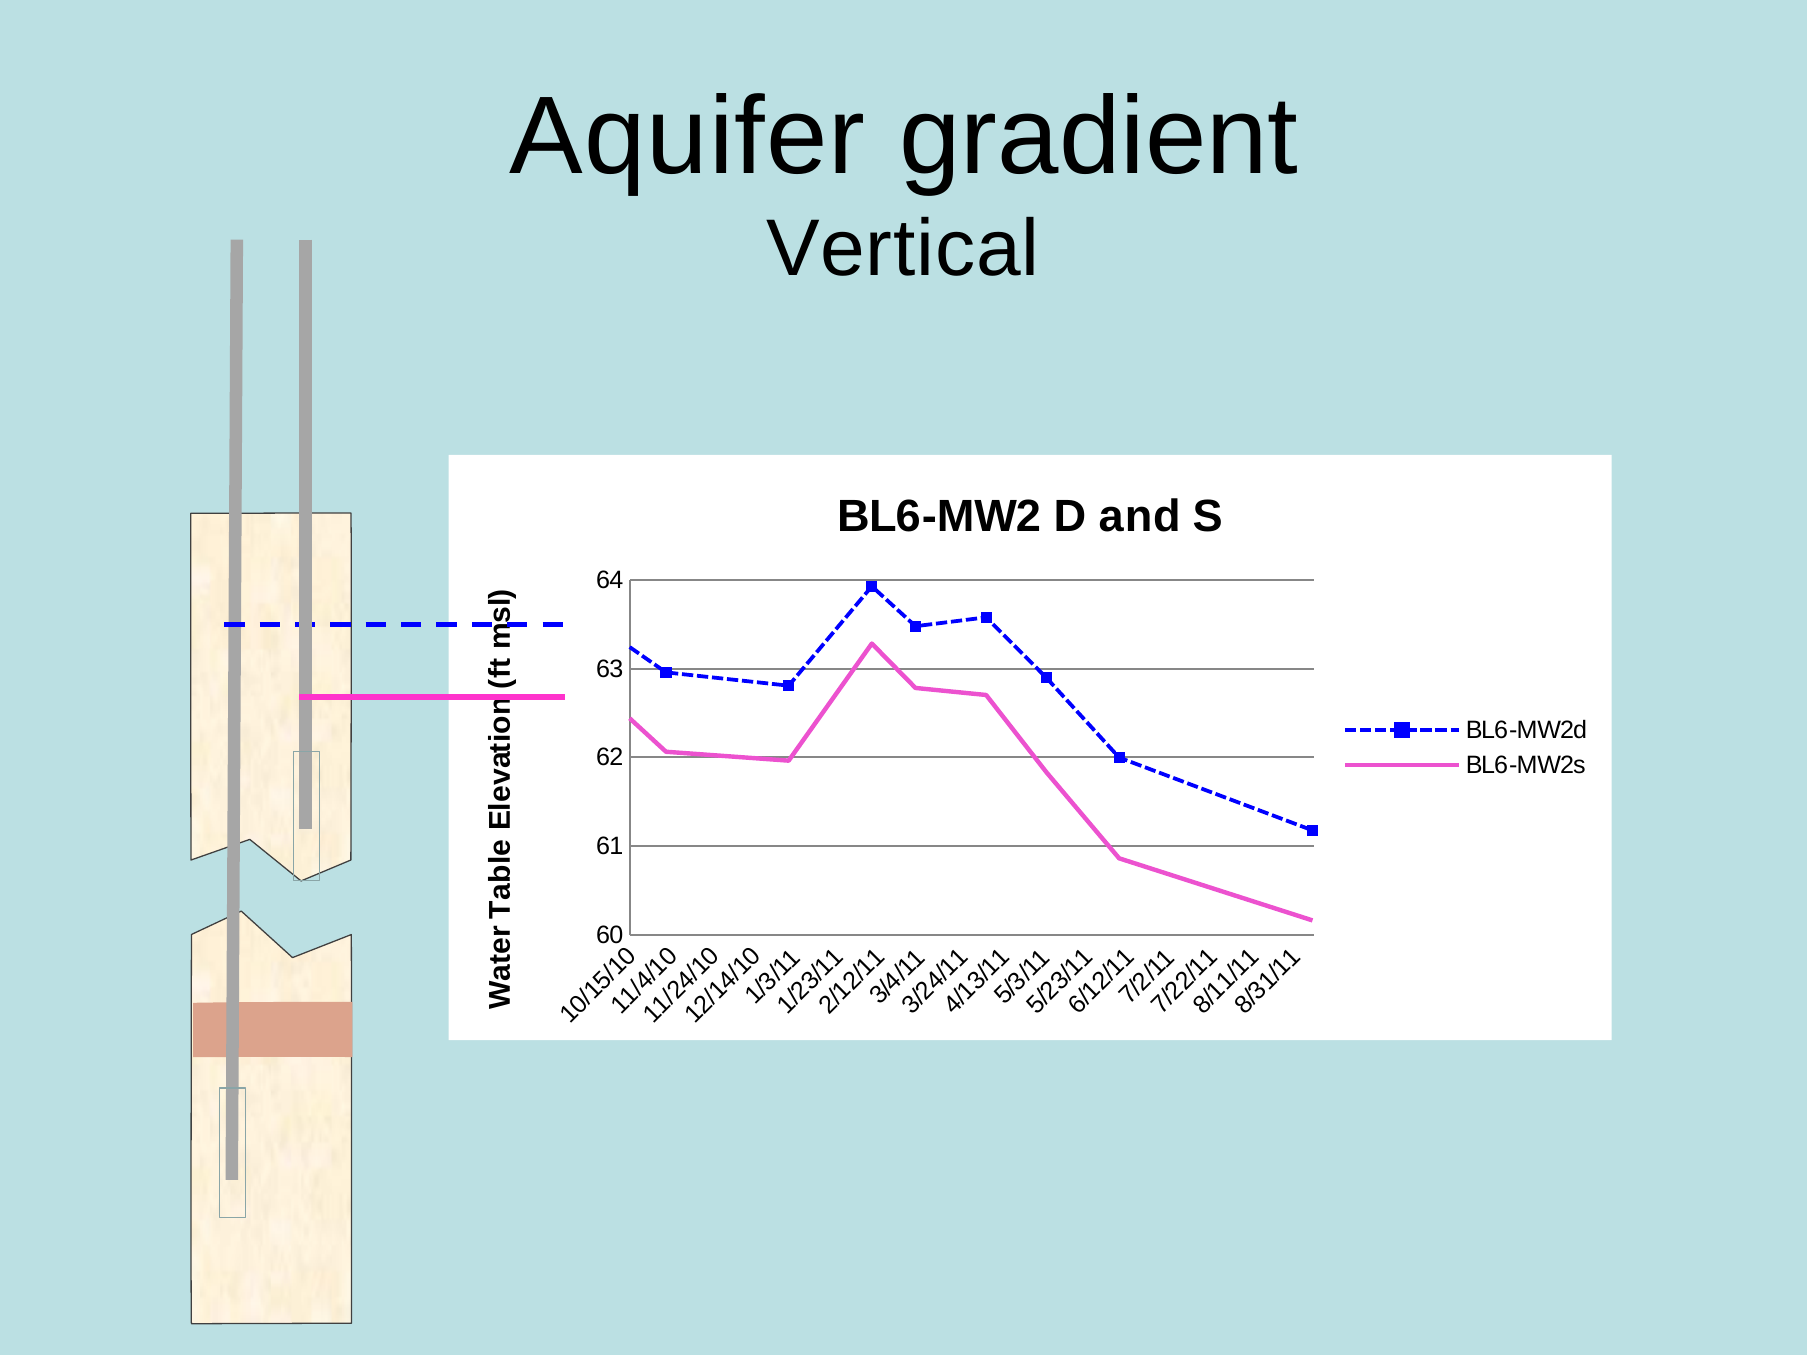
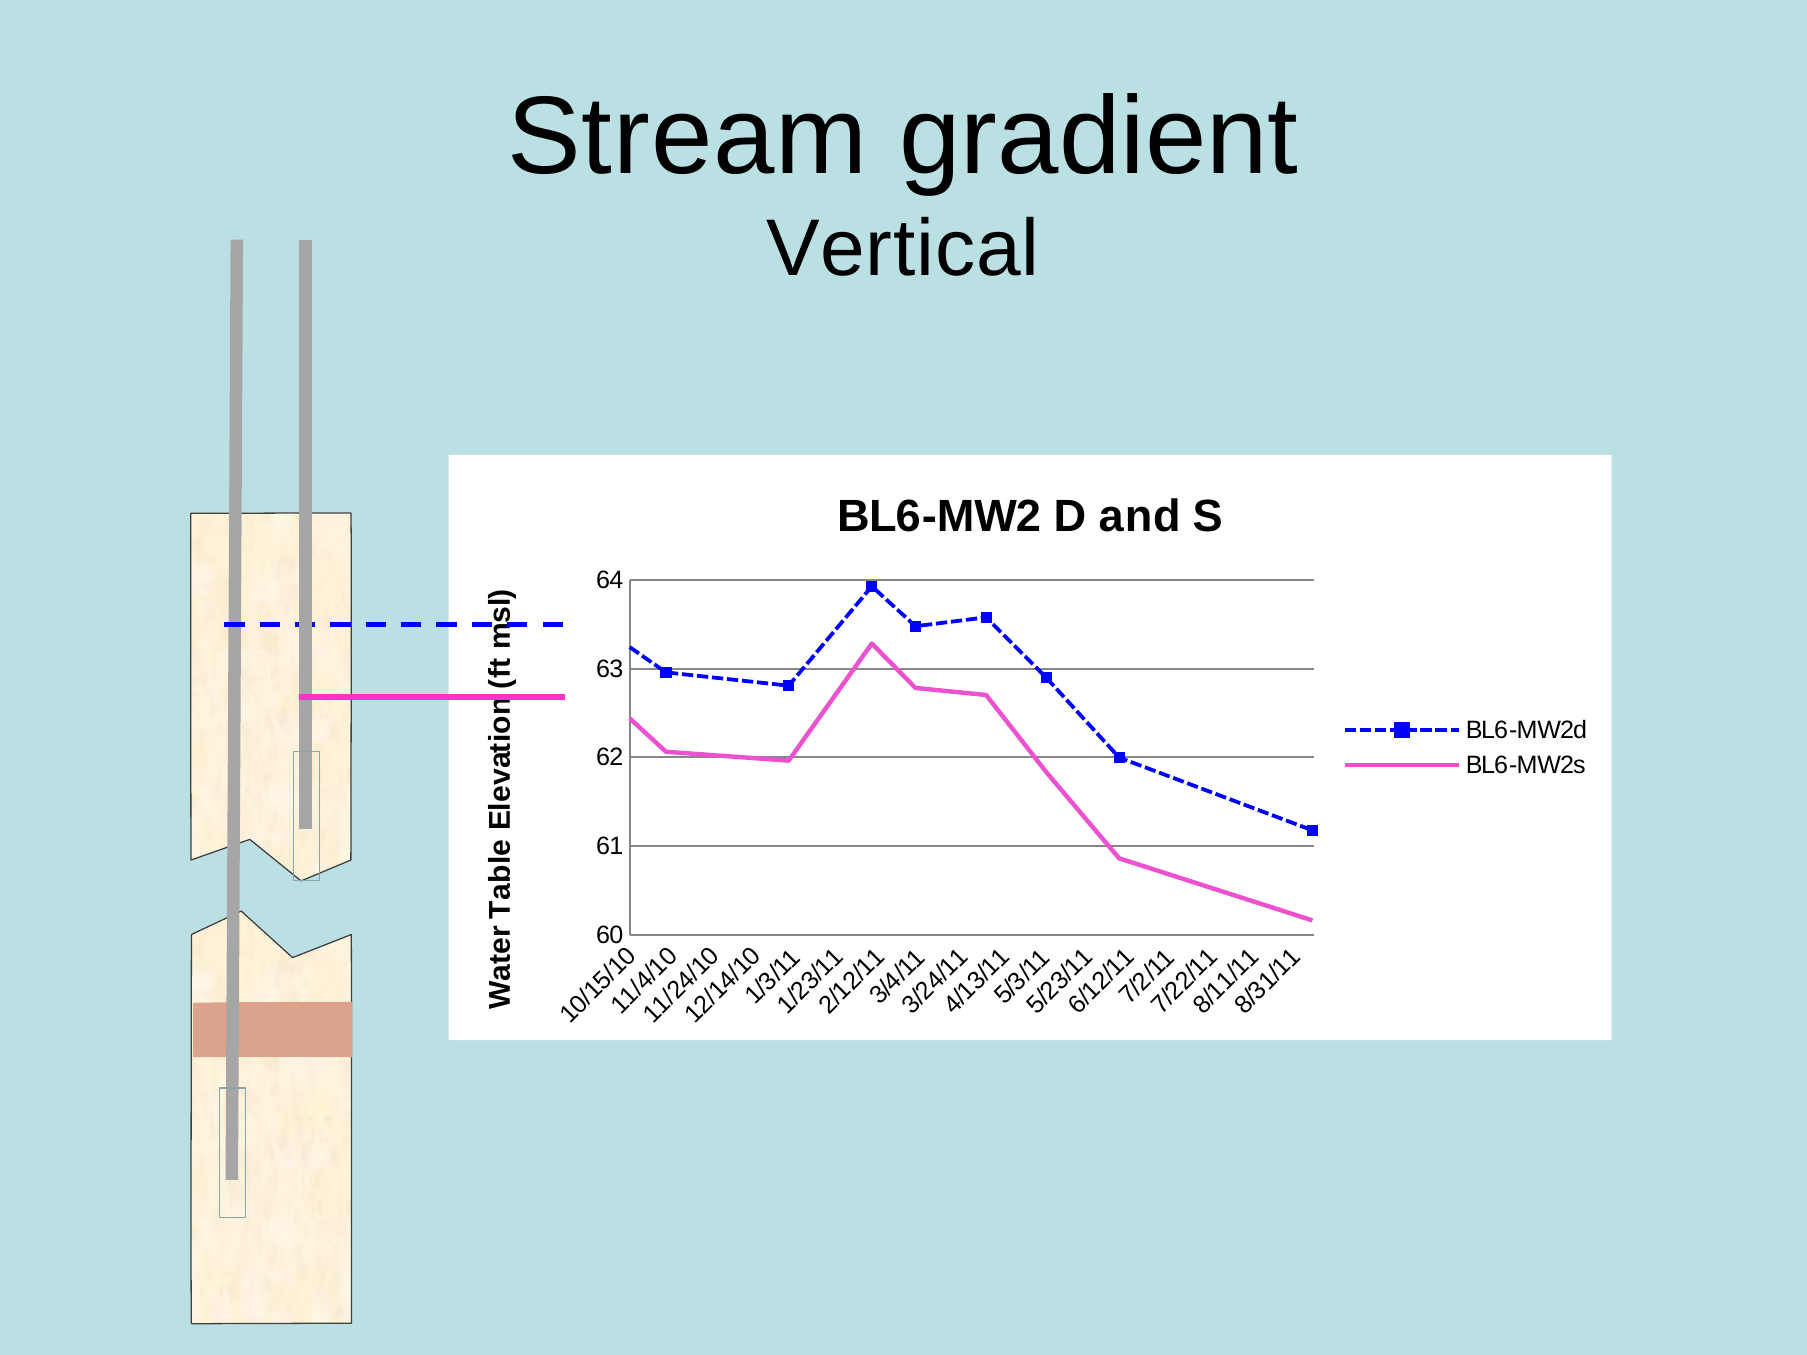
Aquifer: Aquifer -> Stream
